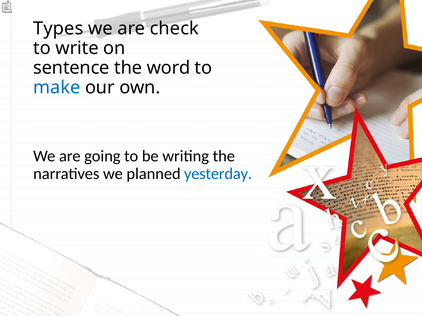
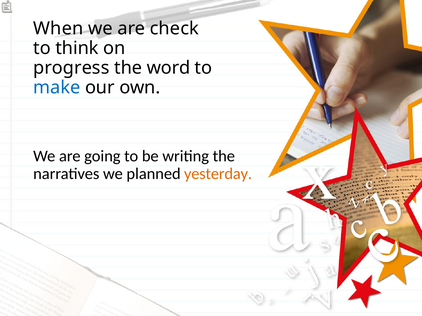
Types: Types -> When
write: write -> think
sentence: sentence -> progress
yesterday colour: blue -> orange
